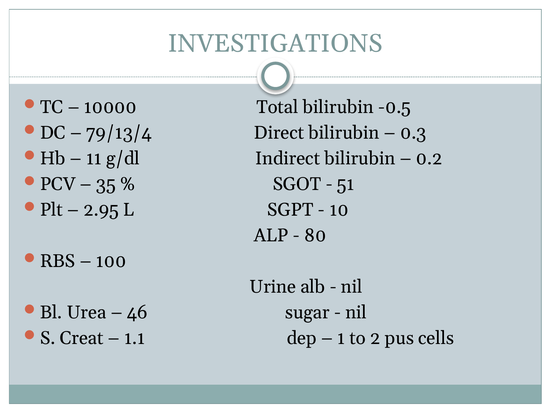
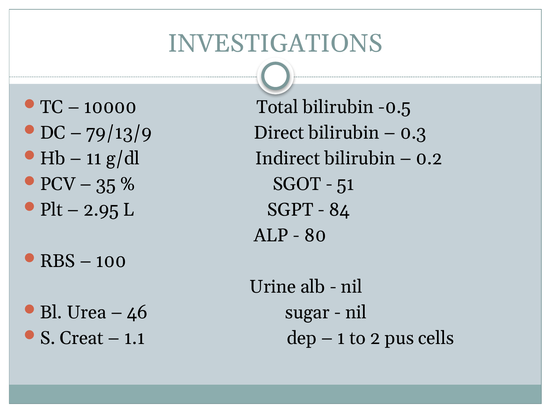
79/13/4: 79/13/4 -> 79/13/9
10: 10 -> 84
